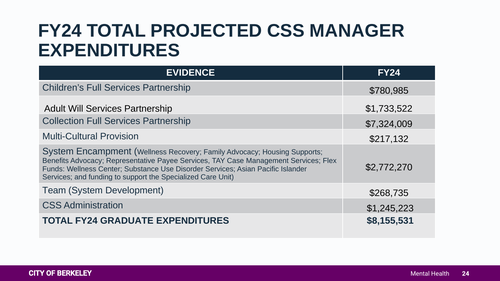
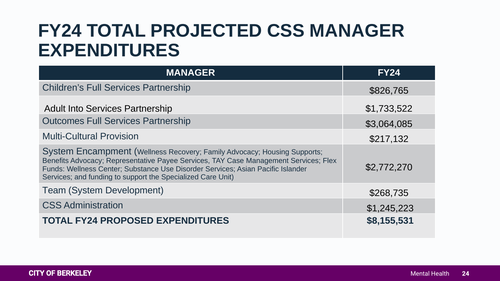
EVIDENCE at (191, 73): EVIDENCE -> MANAGER
$780,985: $780,985 -> $826,765
Will: Will -> Into
Collection: Collection -> Outcomes
$7,324,009: $7,324,009 -> $3,064,085
GRADUATE: GRADUATE -> PROPOSED
